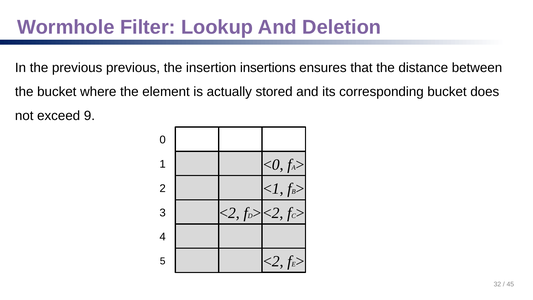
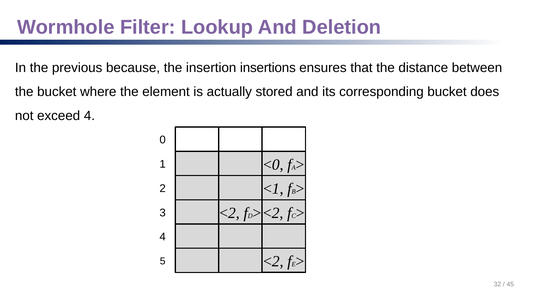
previous previous: previous -> because
exceed 9: 9 -> 4
